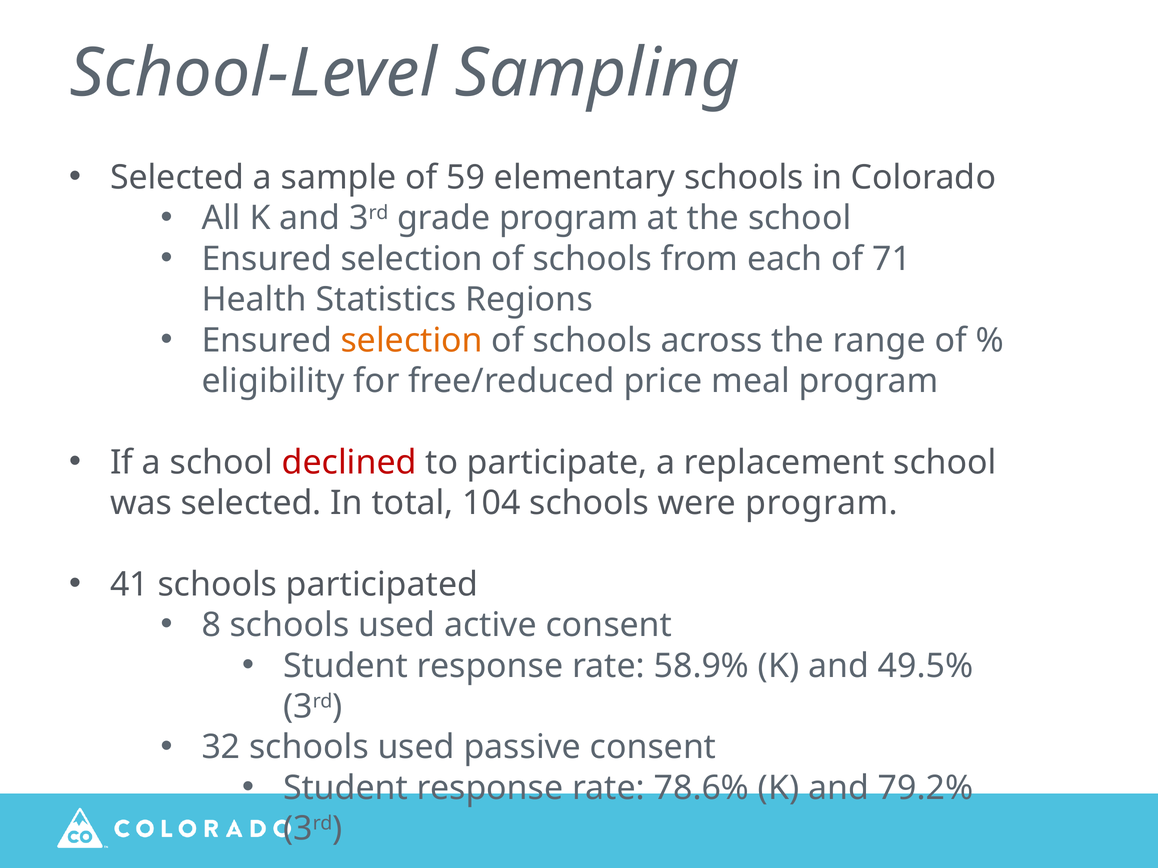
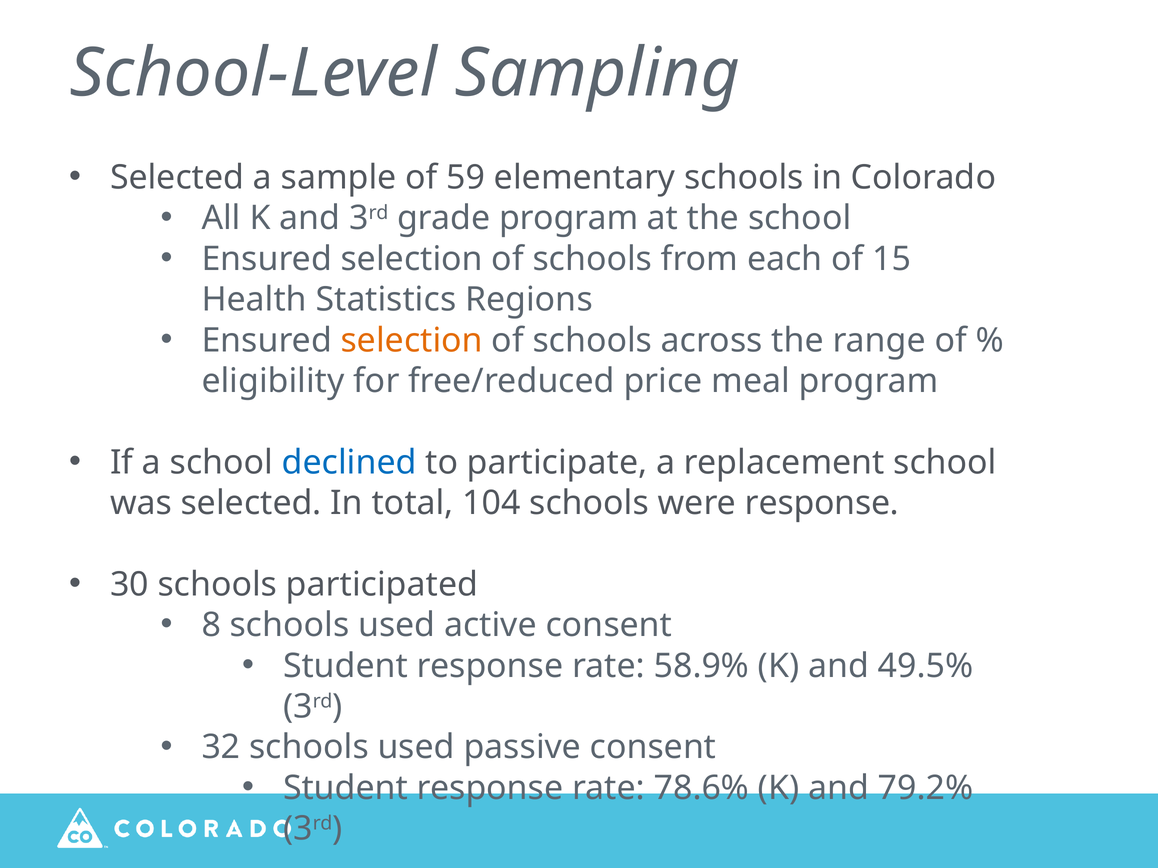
71: 71 -> 15
declined colour: red -> blue
were program: program -> response
41: 41 -> 30
